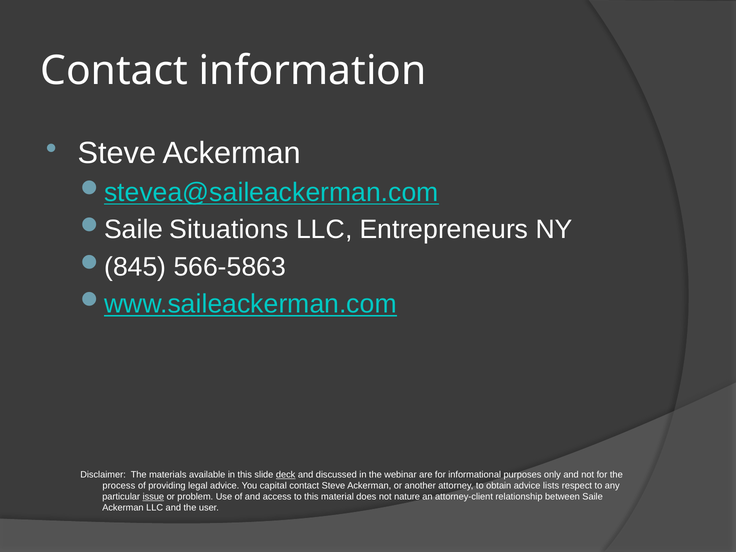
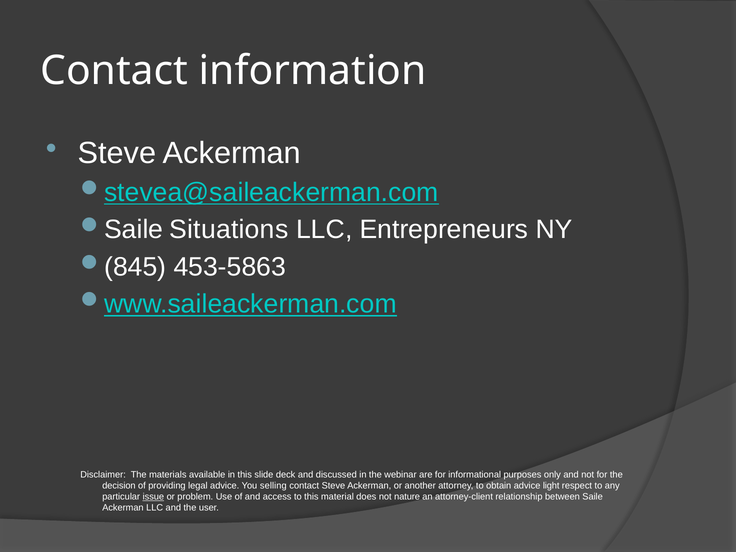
566-5863: 566-5863 -> 453-5863
deck underline: present -> none
process: process -> decision
capital: capital -> selling
lists: lists -> light
